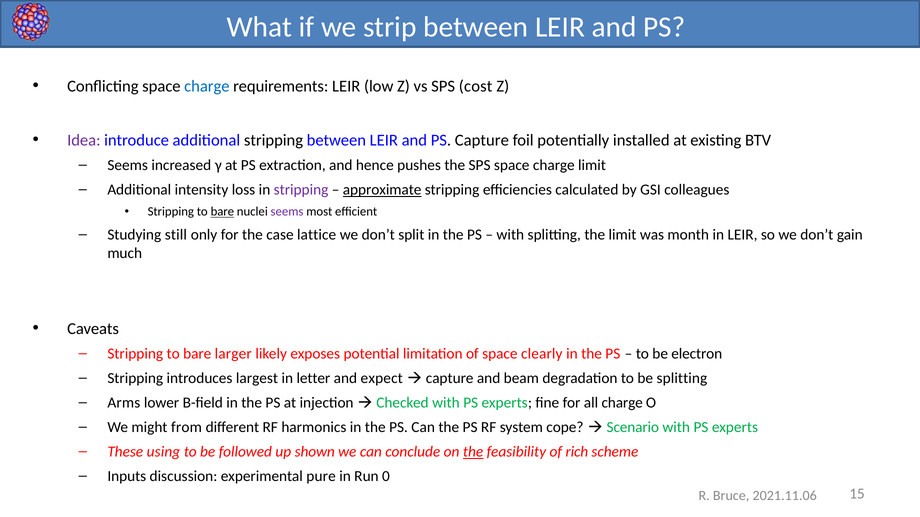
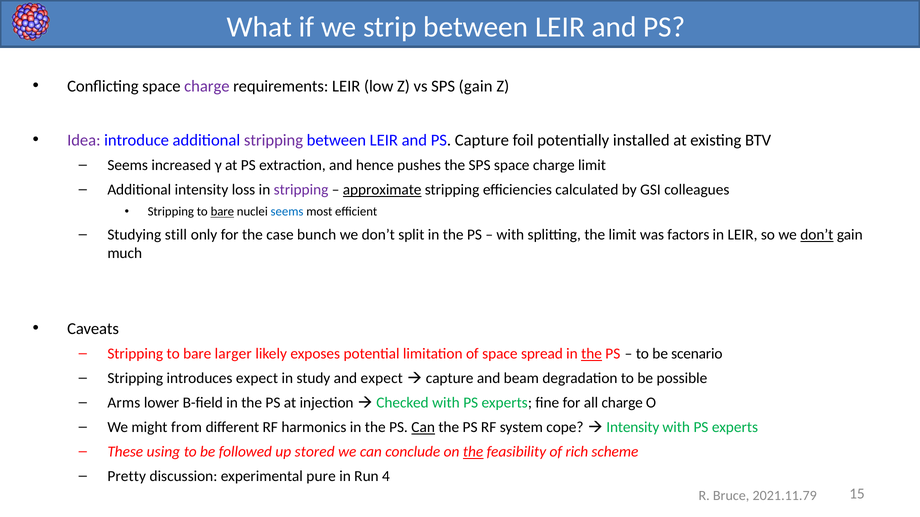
charge at (207, 86) colour: blue -> purple
SPS cost: cost -> gain
stripping at (274, 140) colour: black -> purple
seems at (287, 212) colour: purple -> blue
lattice: lattice -> bunch
month: month -> factors
don’t at (817, 235) underline: none -> present
clearly: clearly -> spread
the at (592, 354) underline: none -> present
electron: electron -> scenario
introduces largest: largest -> expect
letter: letter -> study
be splitting: splitting -> possible
Can at (423, 428) underline: none -> present
Scenario at (633, 428): Scenario -> Intensity
shown: shown -> stored
Inputs: Inputs -> Pretty
0: 0 -> 4
2021.11.06: 2021.11.06 -> 2021.11.79
